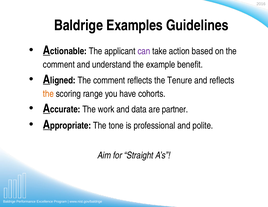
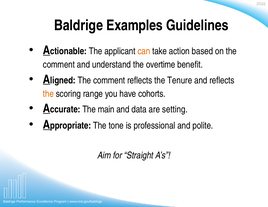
can colour: purple -> orange
example: example -> overtime
work: work -> main
partner: partner -> setting
